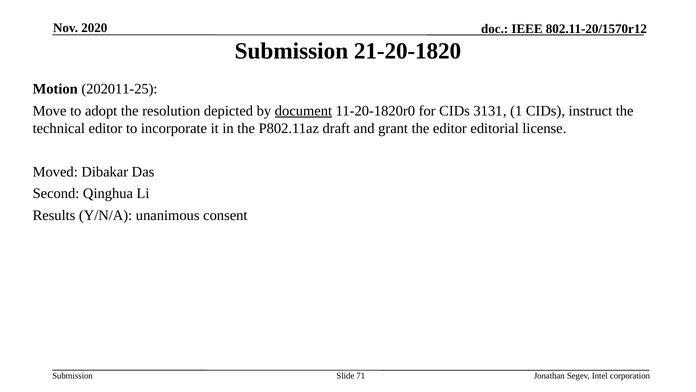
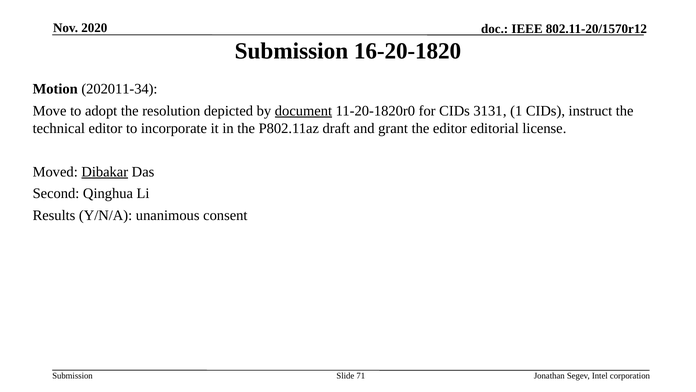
21-20-1820: 21-20-1820 -> 16-20-1820
202011-25: 202011-25 -> 202011-34
Dibakar underline: none -> present
